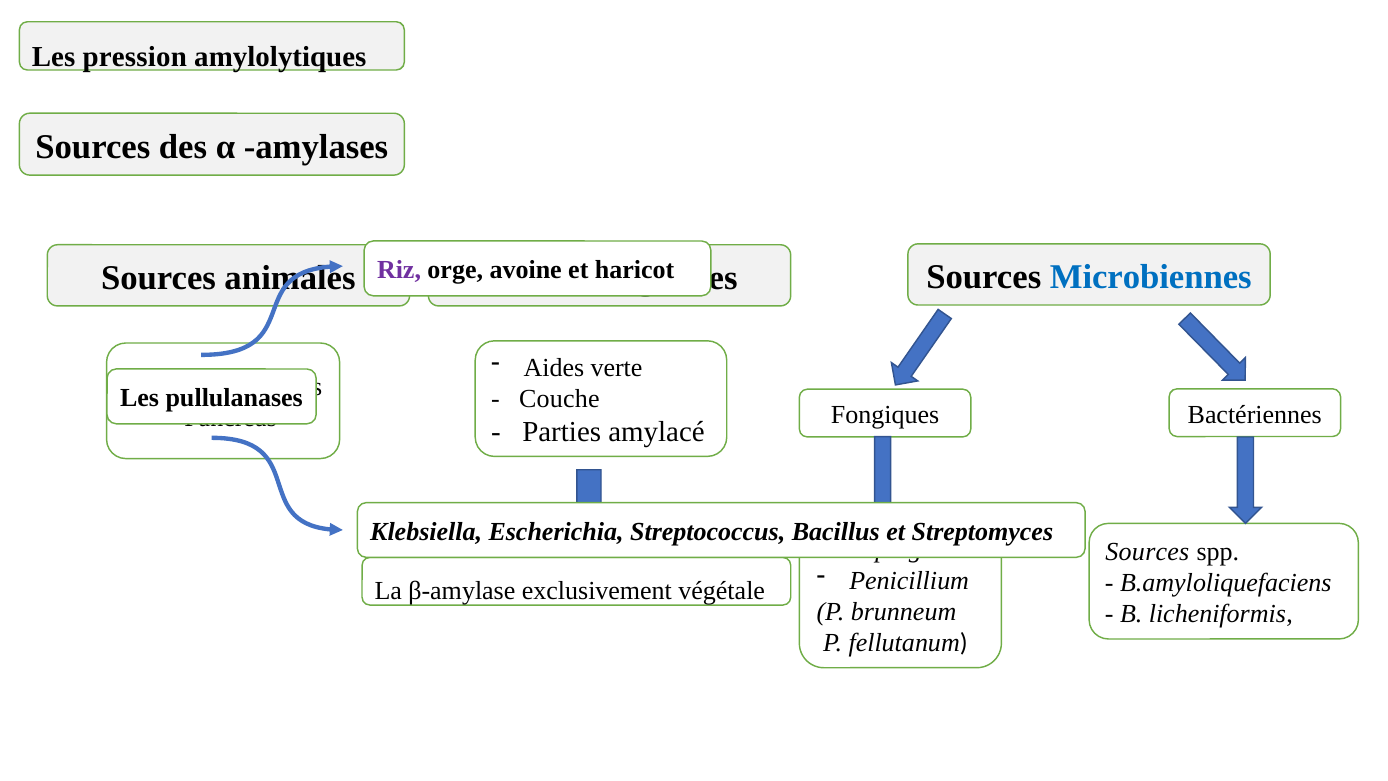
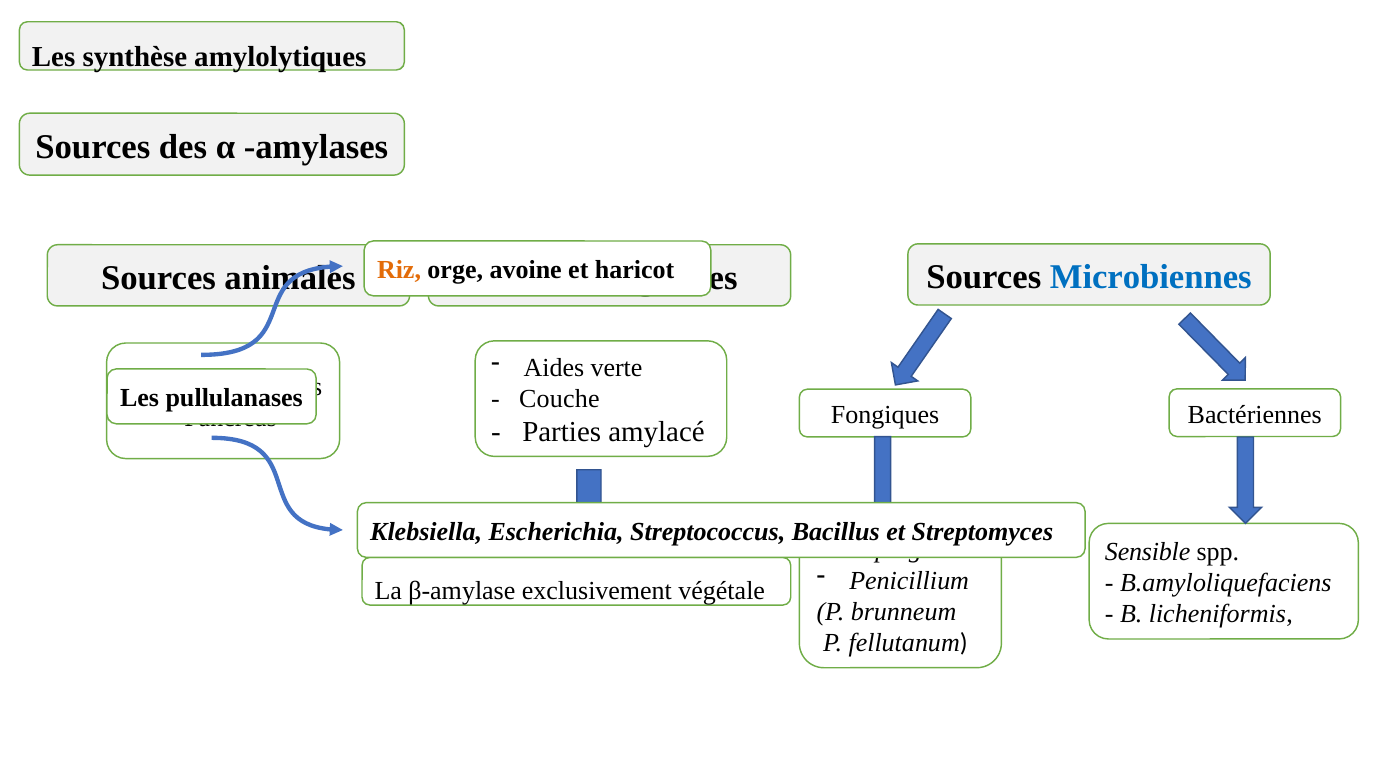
pression: pression -> synthèse
Riz colour: purple -> orange
Sources at (1147, 552): Sources -> Sensible
